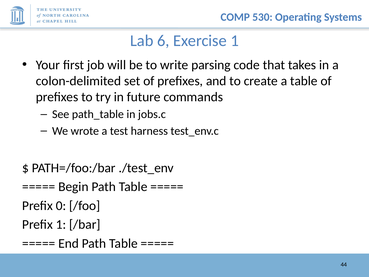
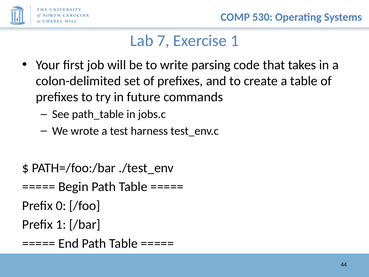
6: 6 -> 7
